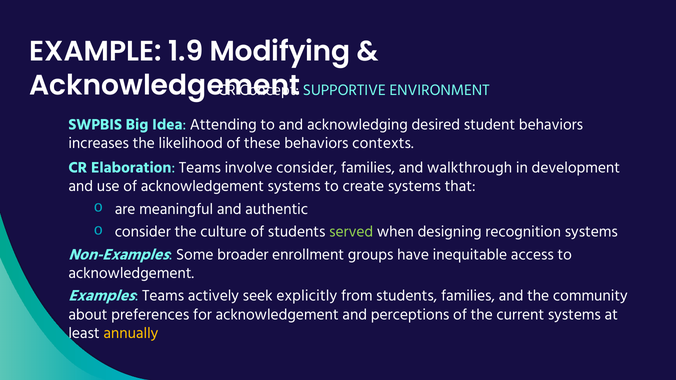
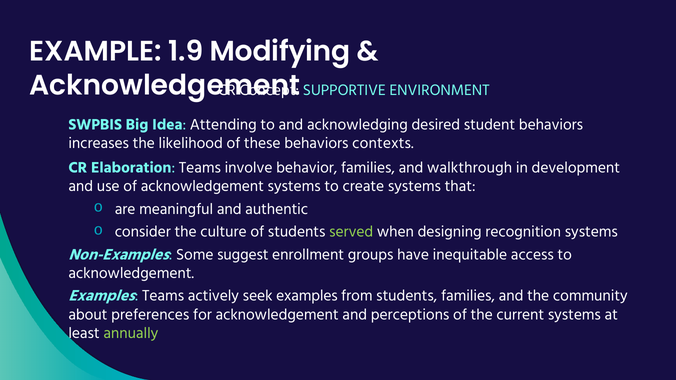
involve consider: consider -> behavior
broader: broader -> suggest
seek explicitly: explicitly -> examples
annually colour: yellow -> light green
